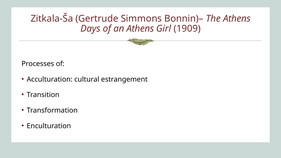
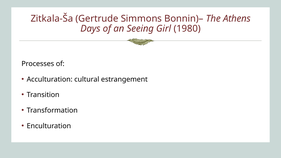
an Athens: Athens -> Seeing
1909: 1909 -> 1980
